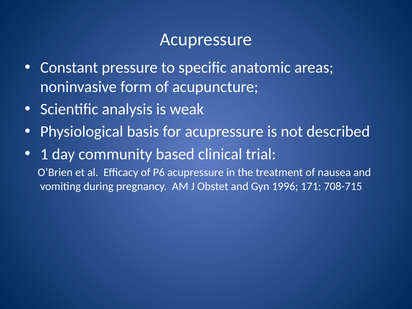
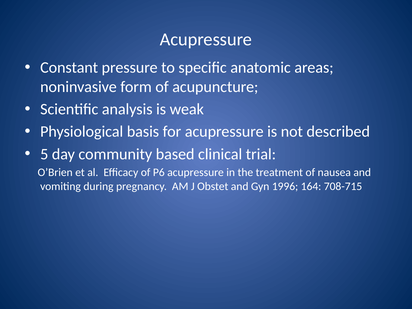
1: 1 -> 5
171: 171 -> 164
